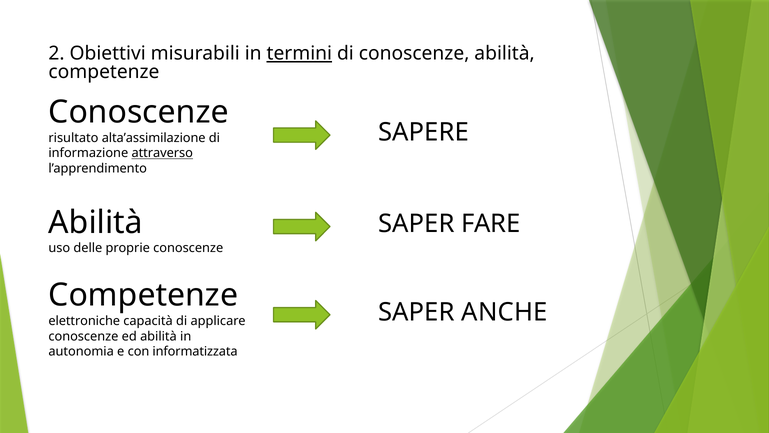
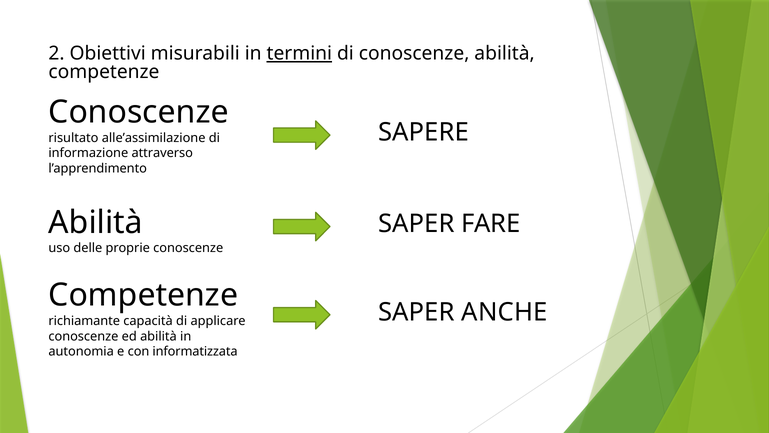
alta’assimilazione: alta’assimilazione -> alle’assimilazione
attraverso underline: present -> none
elettroniche: elettroniche -> richiamante
